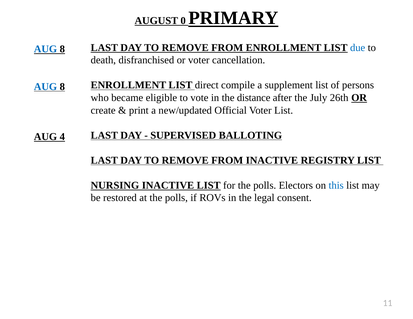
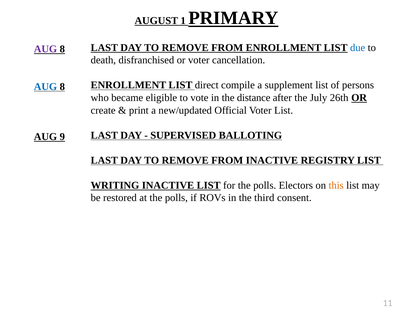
0: 0 -> 1
AUG at (46, 49) colour: blue -> purple
4: 4 -> 9
NURSING: NURSING -> WRITING
this colour: blue -> orange
legal: legal -> third
